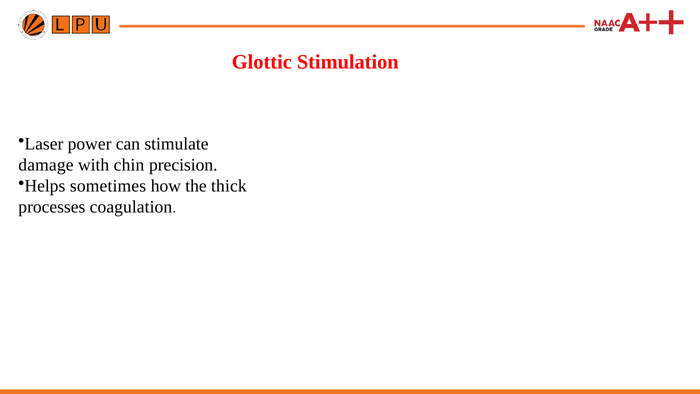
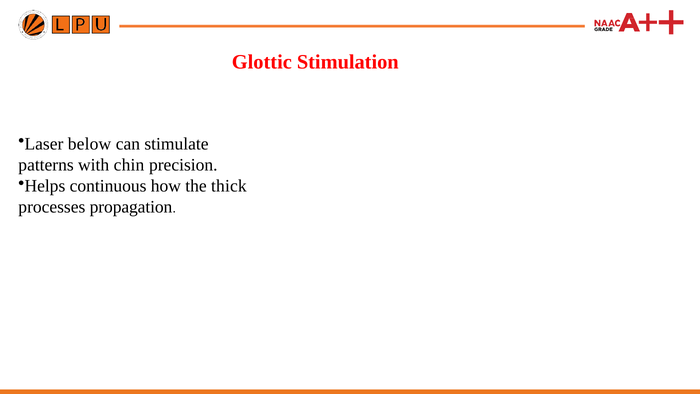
power: power -> below
damage: damage -> patterns
sometimes: sometimes -> continuous
coagulation: coagulation -> propagation
